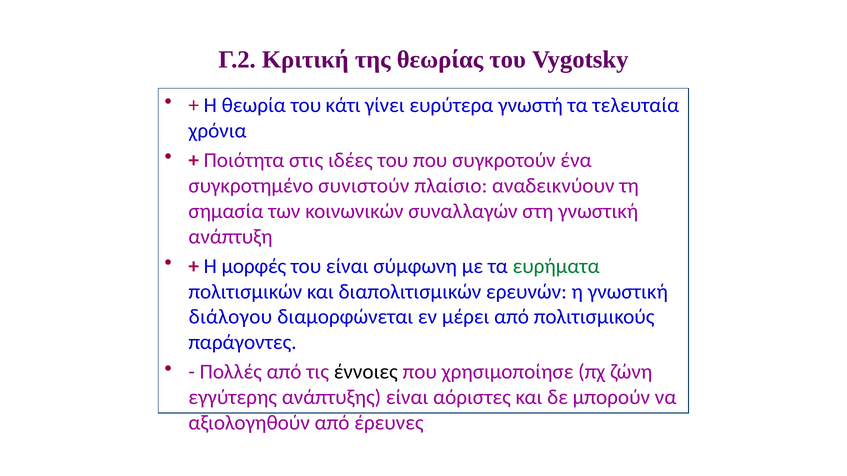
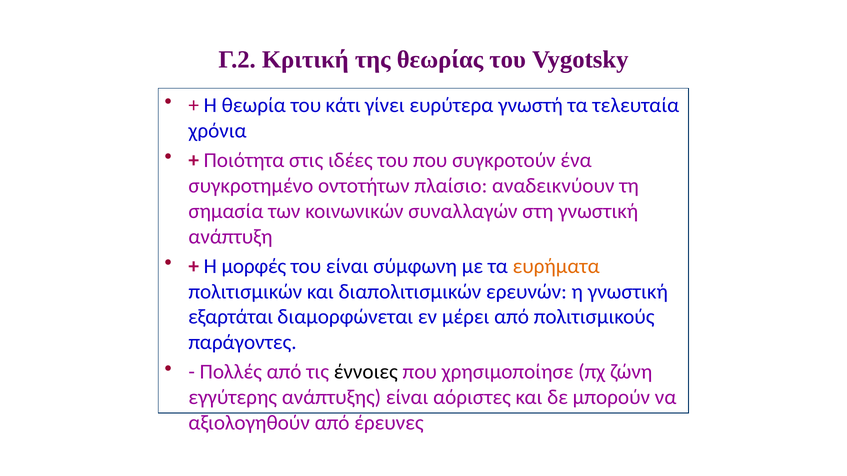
συνιστούν: συνιστούν -> οντοτήτων
ευρήματα colour: green -> orange
διάλογου: διάλογου -> εξαρτάται
